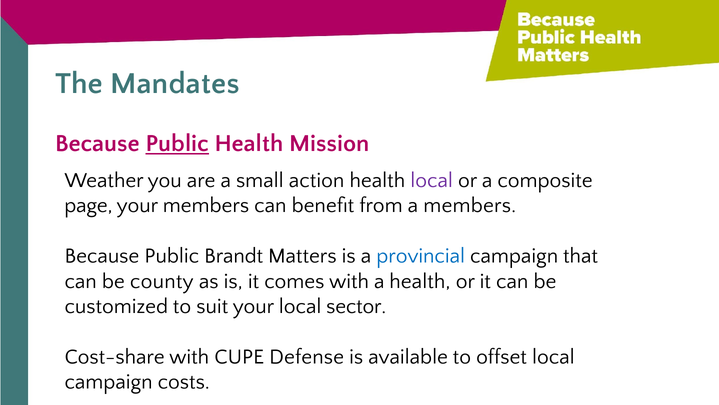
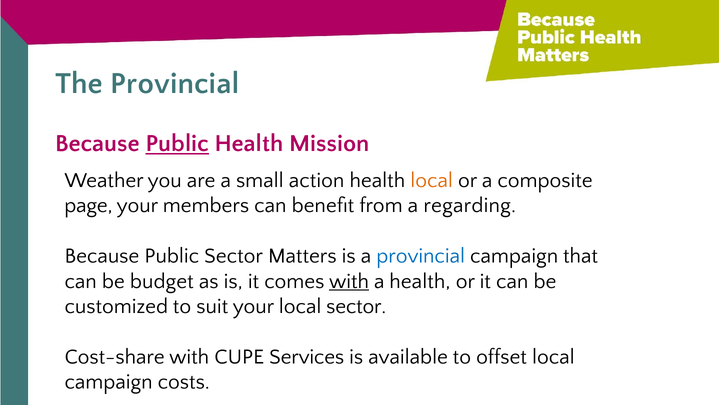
The Mandates: Mandates -> Provincial
local at (432, 180) colour: purple -> orange
a members: members -> regarding
Public Brandt: Brandt -> Sector
county: county -> budget
with at (349, 281) underline: none -> present
Defense: Defense -> Services
